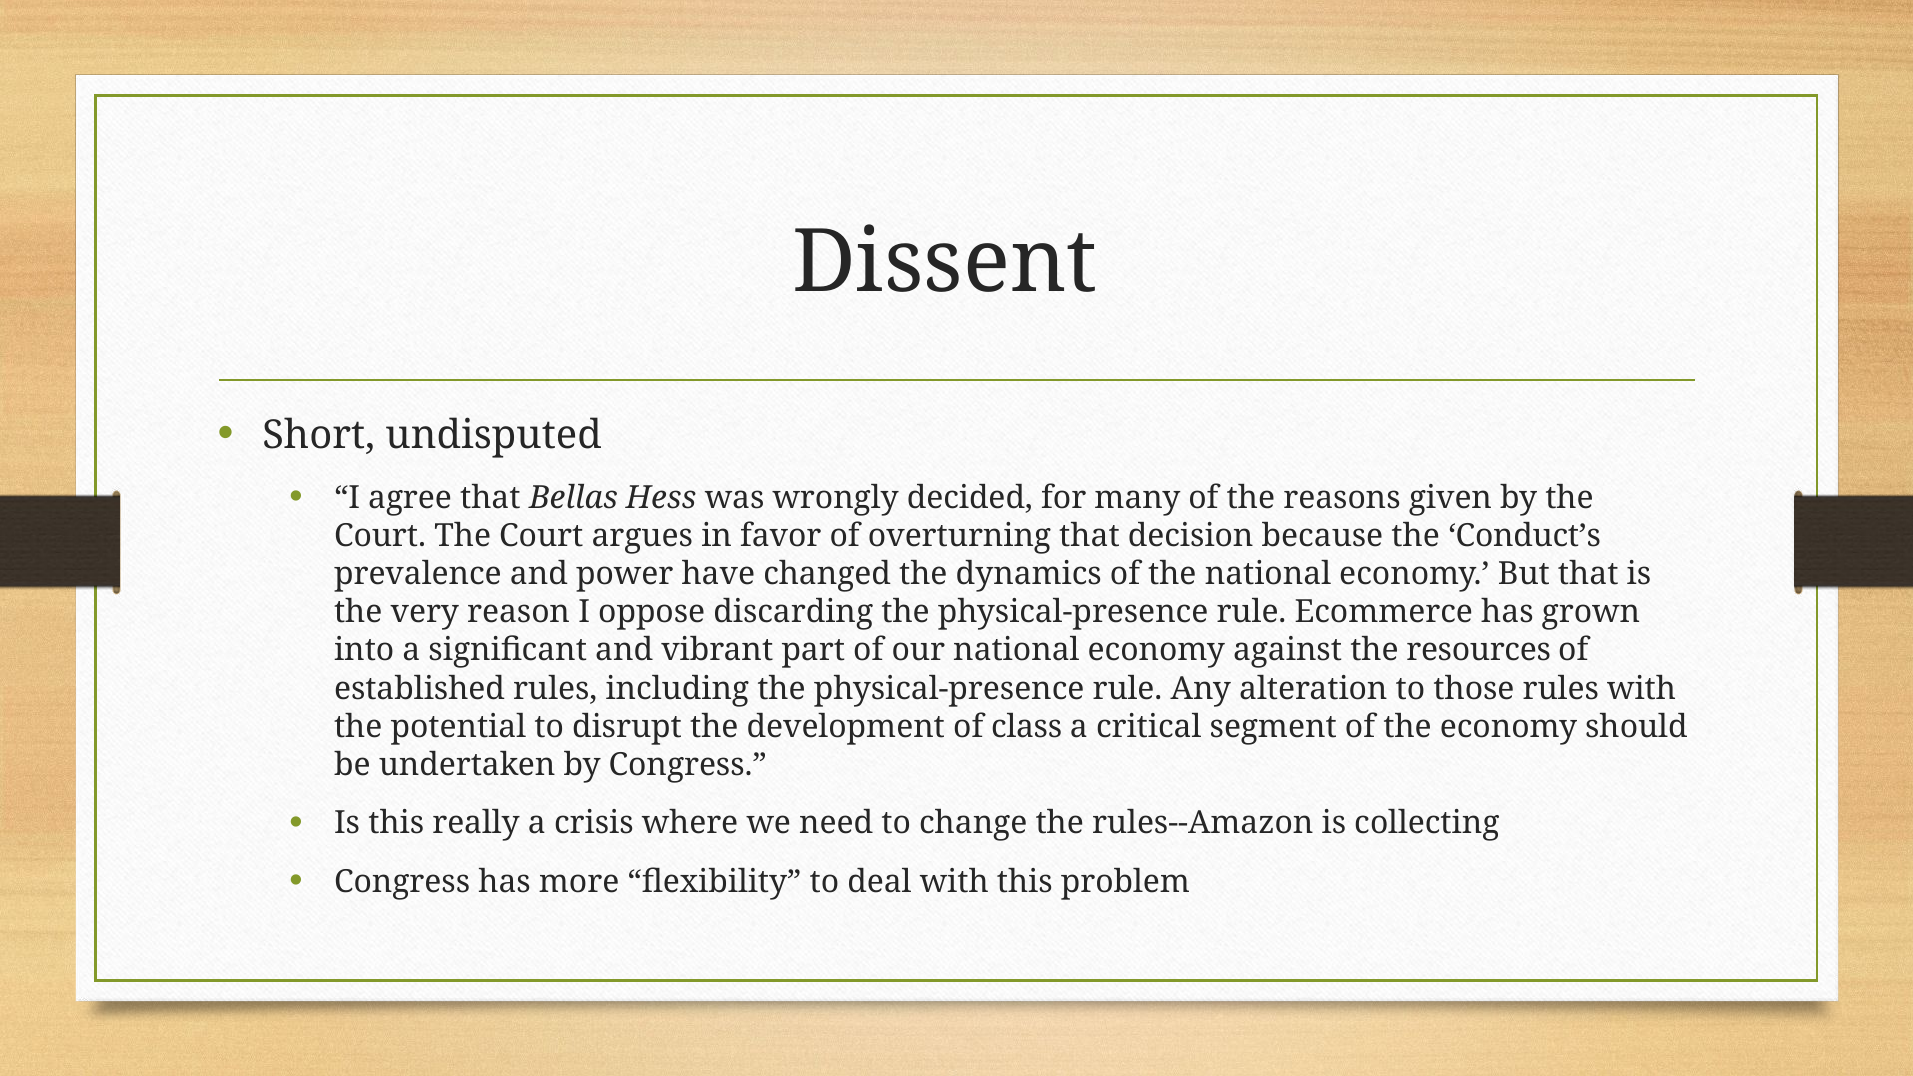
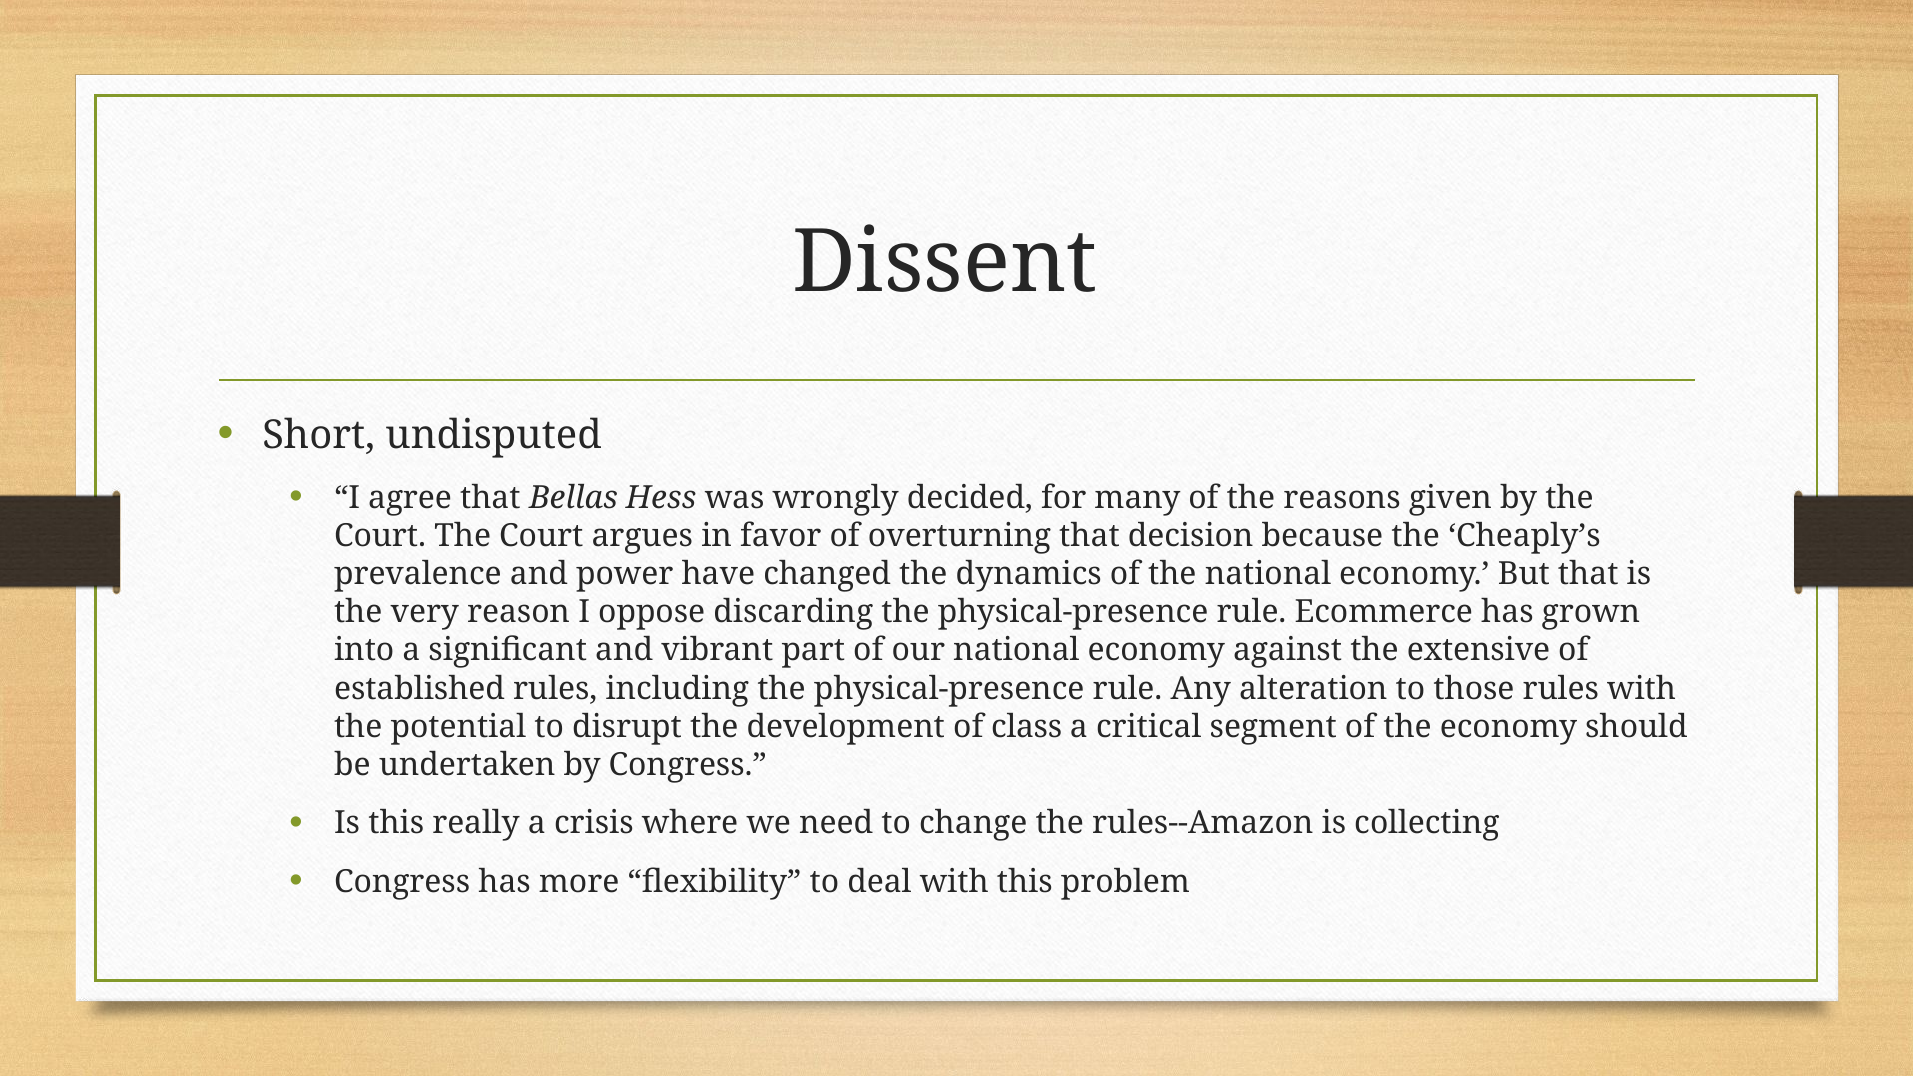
Conduct’s: Conduct’s -> Cheaply’s
resources: resources -> extensive
